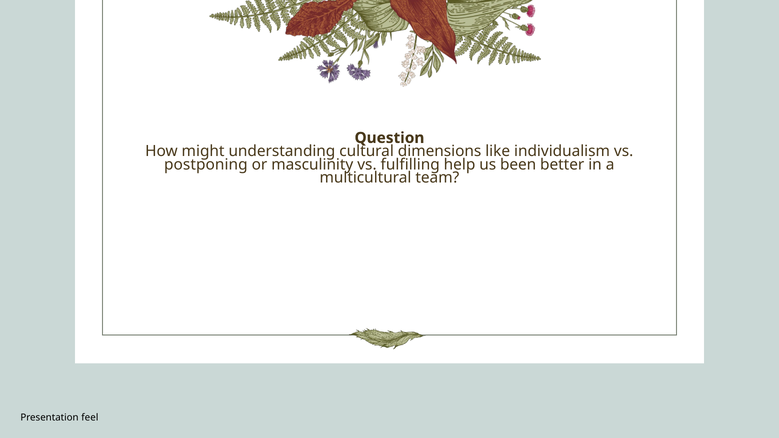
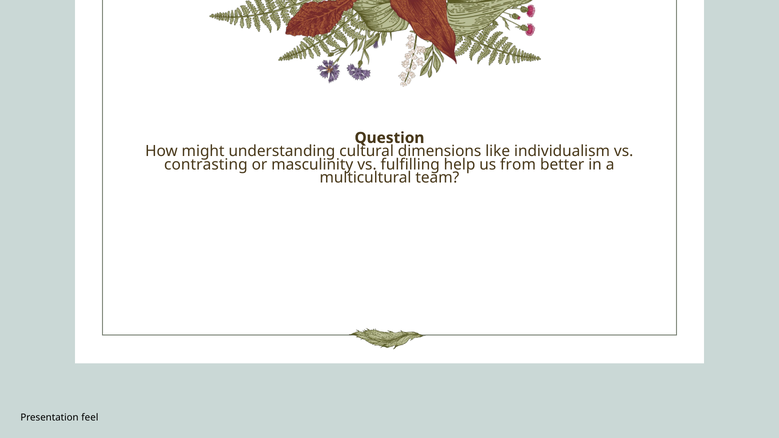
postponing: postponing -> contrasting
been: been -> from
